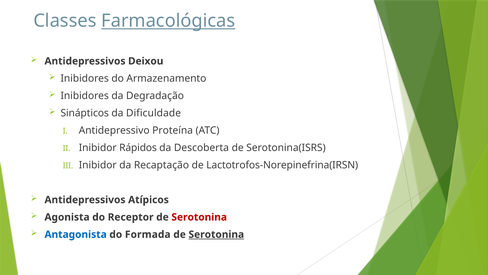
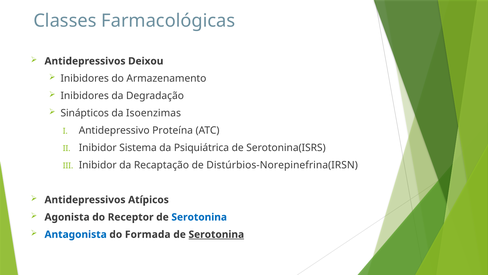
Farmacológicas underline: present -> none
Dificuldade: Dificuldade -> Isoenzimas
Rápidos: Rápidos -> Sistema
Descoberta: Descoberta -> Psiquiátrica
Lactotrofos-Norepinefrina(IRSN: Lactotrofos-Norepinefrina(IRSN -> Distúrbios-Norepinefrina(IRSN
Serotonina at (199, 217) colour: red -> blue
